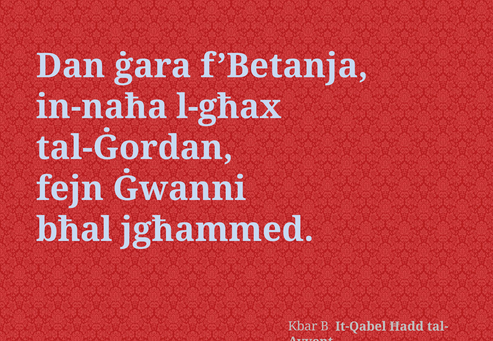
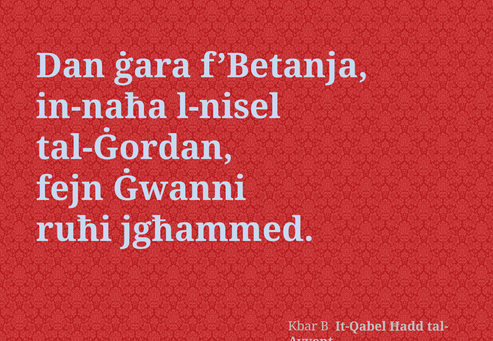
l-għax: l-għax -> l-nisel
bħal: bħal -> ruħi
